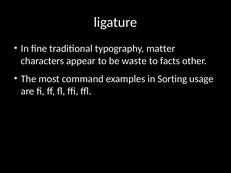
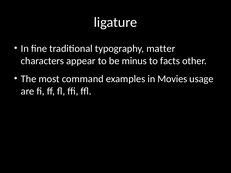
waste: waste -> minus
Sorting: Sorting -> Movies
